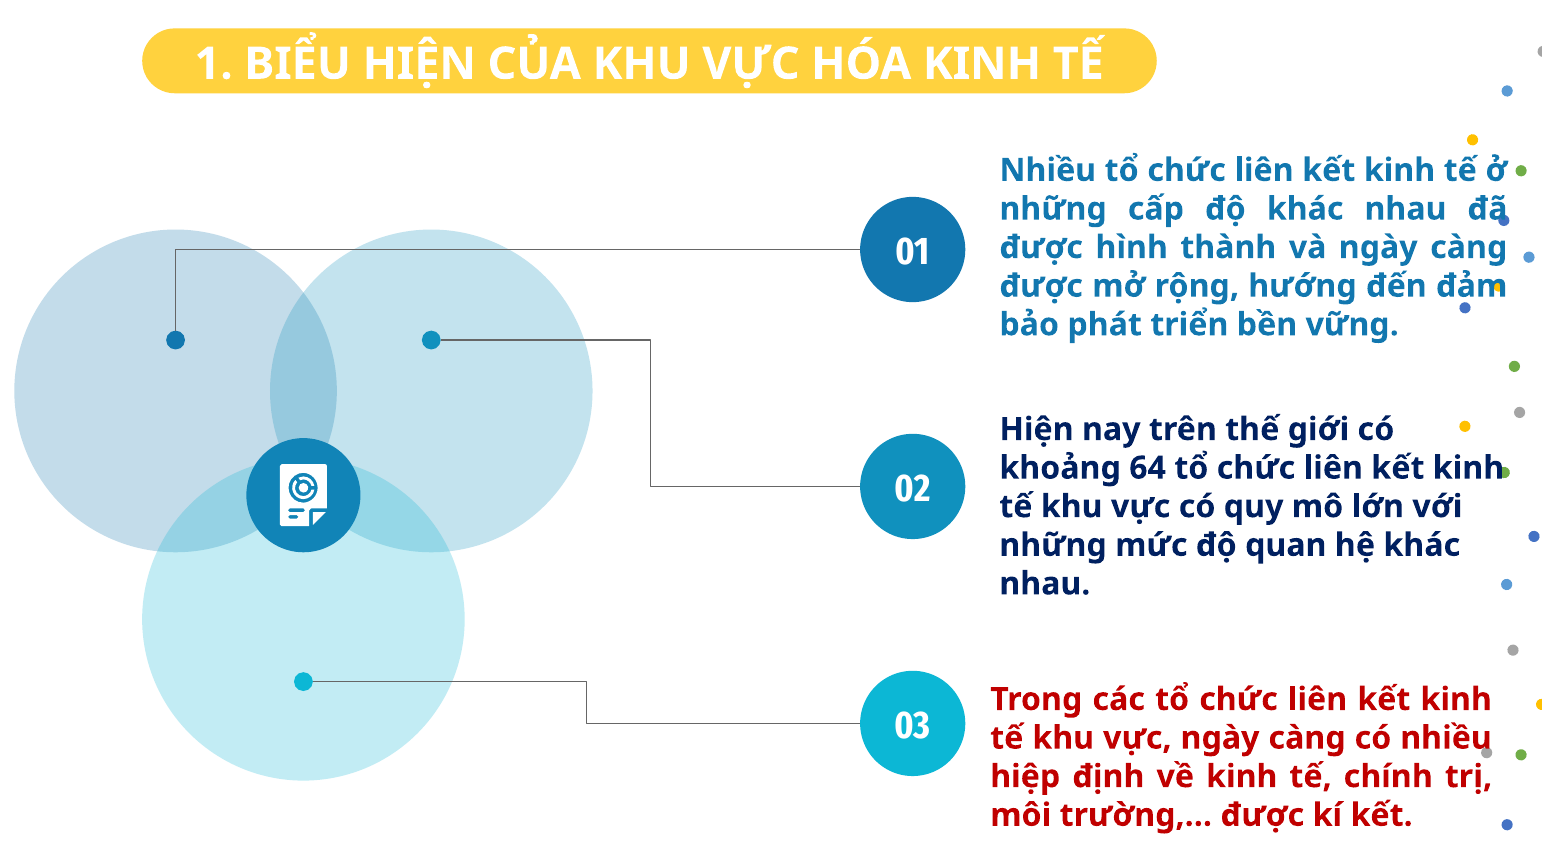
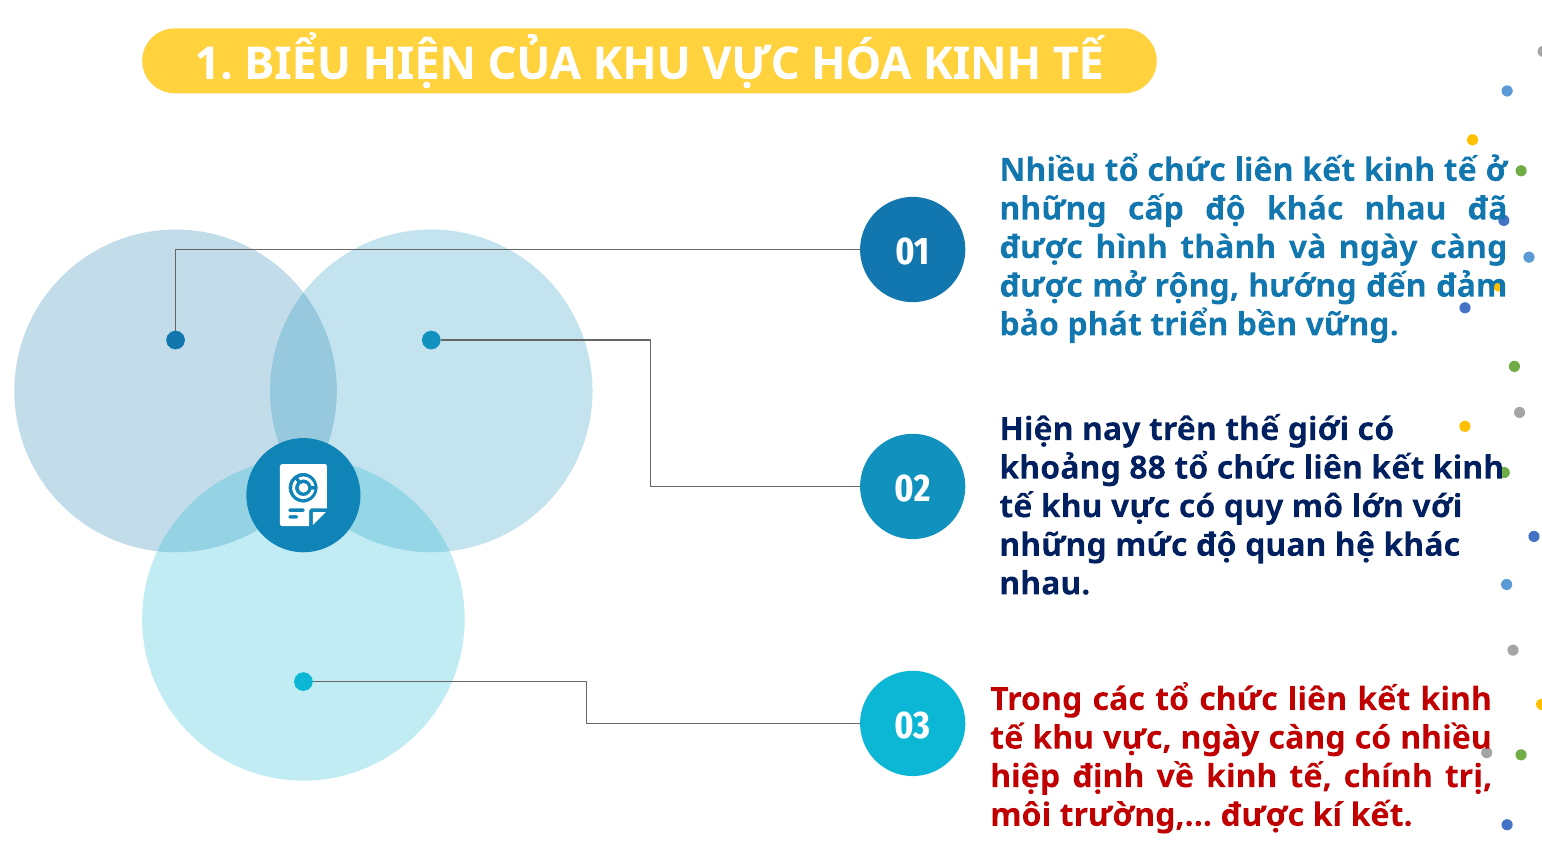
64: 64 -> 88
